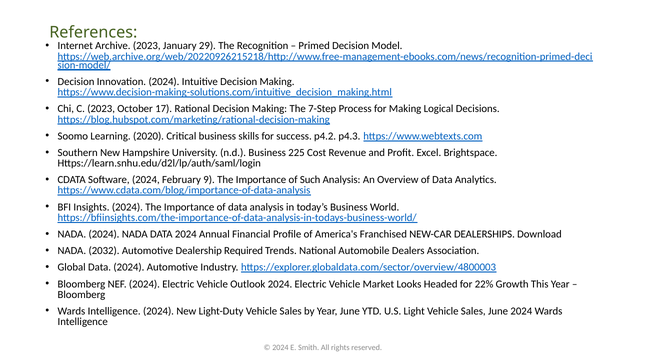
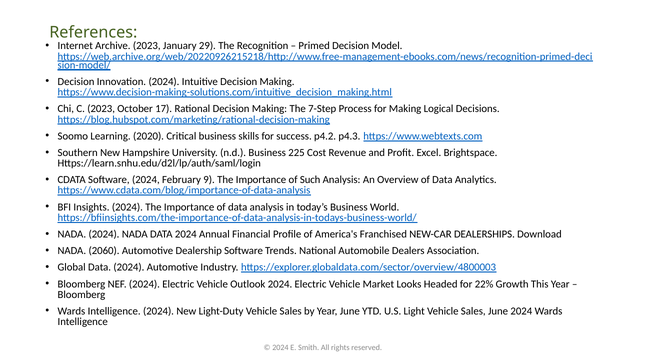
2032: 2032 -> 2060
Dealership Required: Required -> Software
